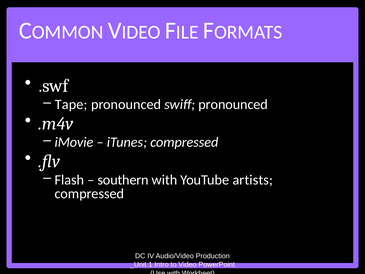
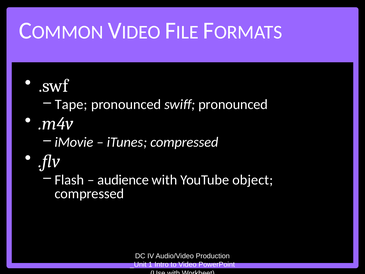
southern: southern -> audience
artists: artists -> object
